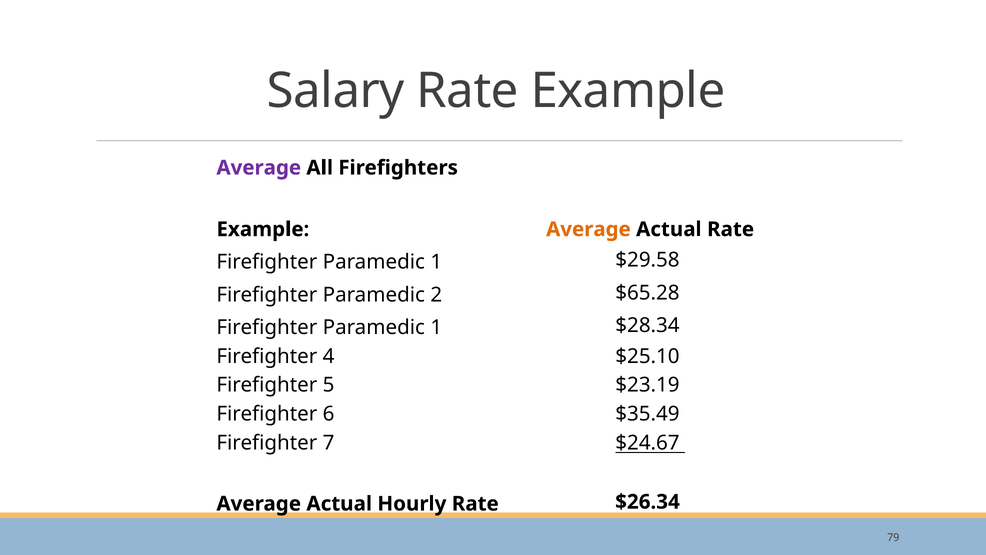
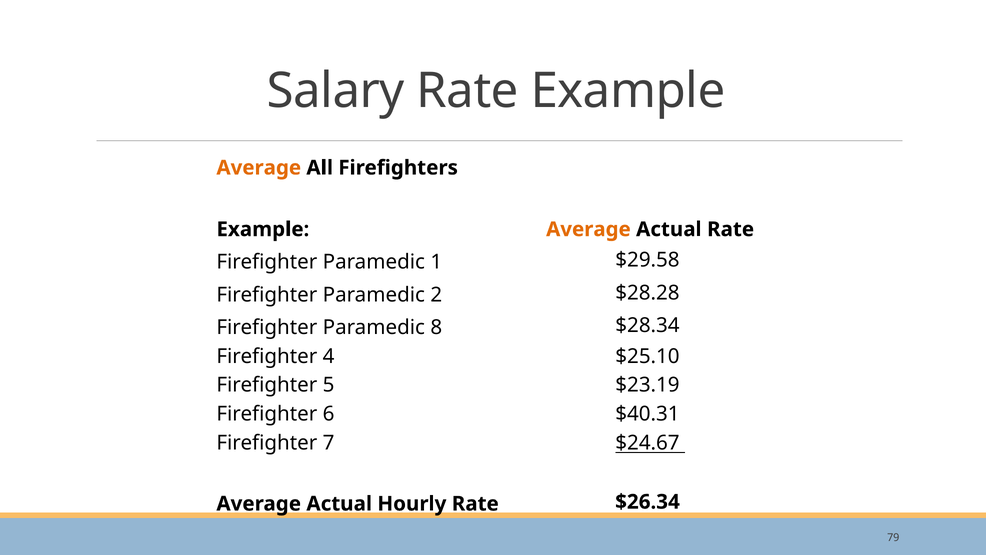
Average at (259, 168) colour: purple -> orange
$65.28: $65.28 -> $28.28
1 at (436, 327): 1 -> 8
$35.49: $35.49 -> $40.31
